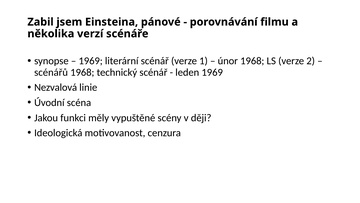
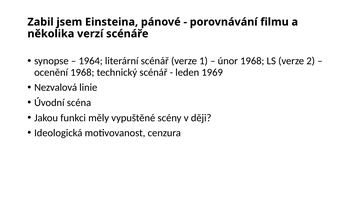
1969 at (91, 61): 1969 -> 1964
scénářů: scénářů -> ocenění
